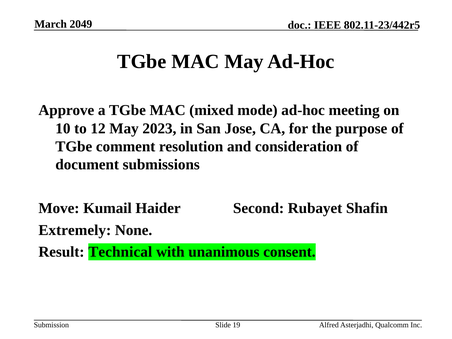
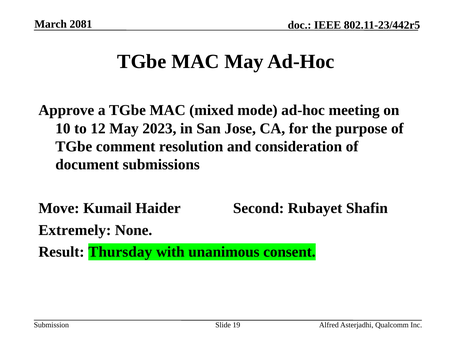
2049: 2049 -> 2081
Technical: Technical -> Thursday
